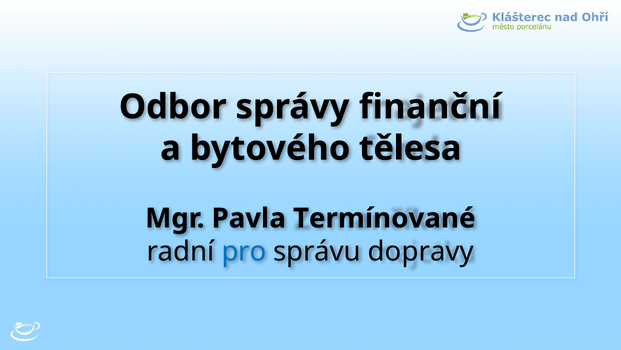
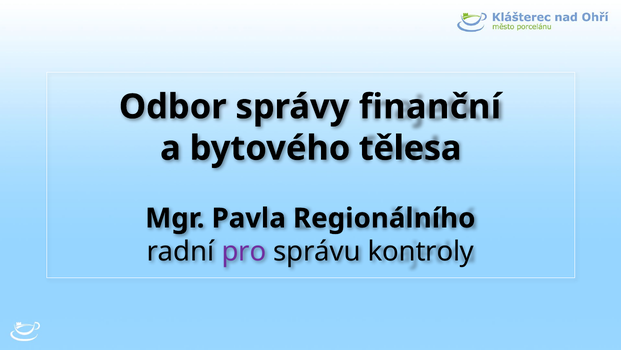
Termínované: Termínované -> Regionálního
pro colour: blue -> purple
dopravy: dopravy -> kontroly
